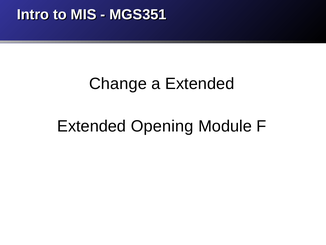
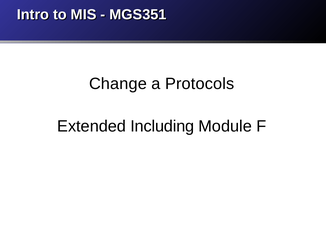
a Extended: Extended -> Protocols
Opening: Opening -> Including
